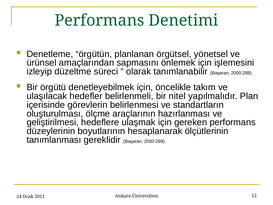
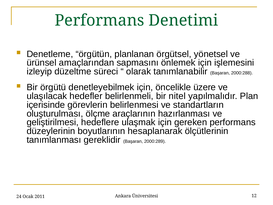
takım: takım -> üzere
